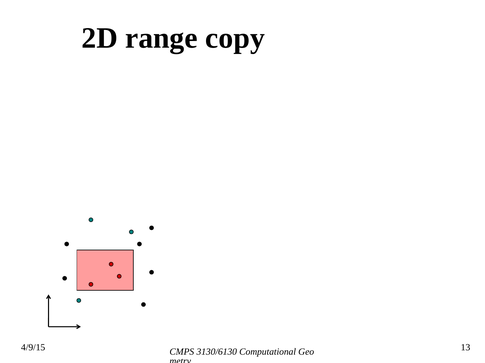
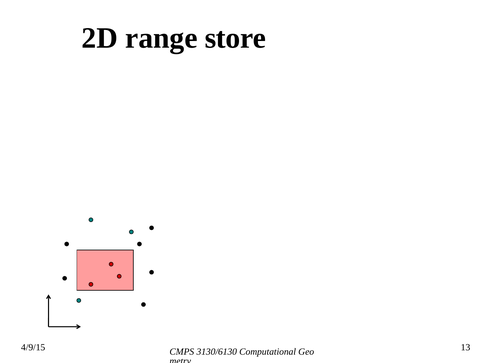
copy: copy -> store
